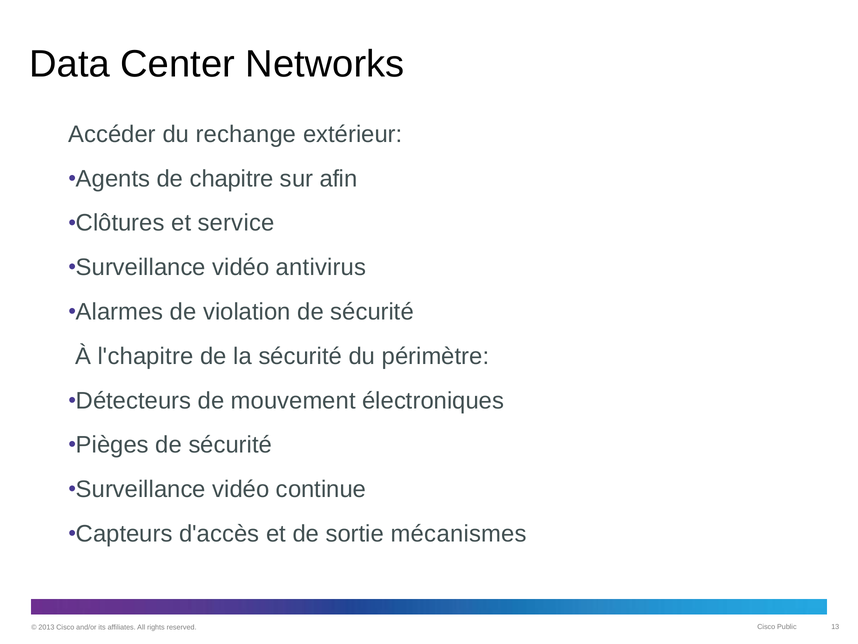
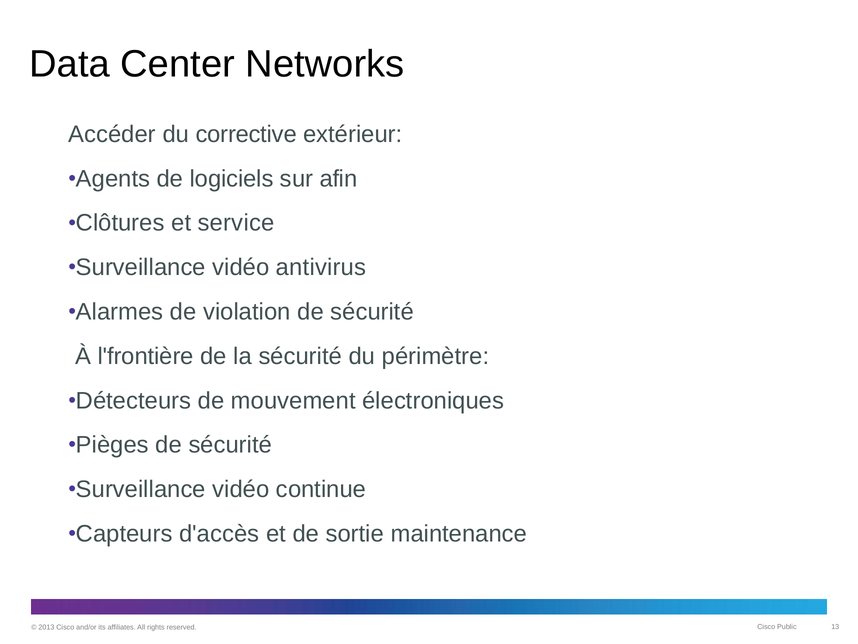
rechange: rechange -> corrective
chapitre: chapitre -> logiciels
l'chapitre: l'chapitre -> l'frontière
mécanismes: mécanismes -> maintenance
